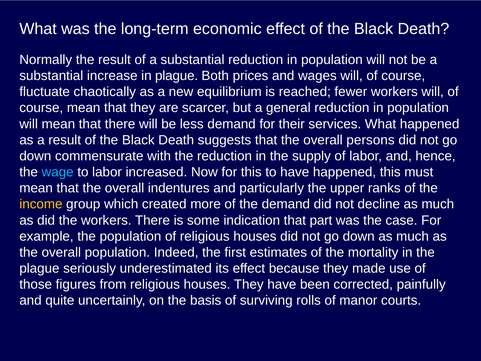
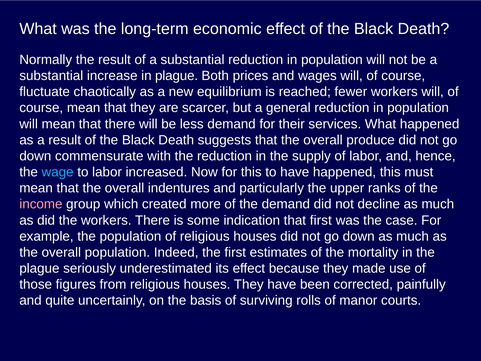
persons: persons -> produce
income colour: yellow -> pink
that part: part -> first
